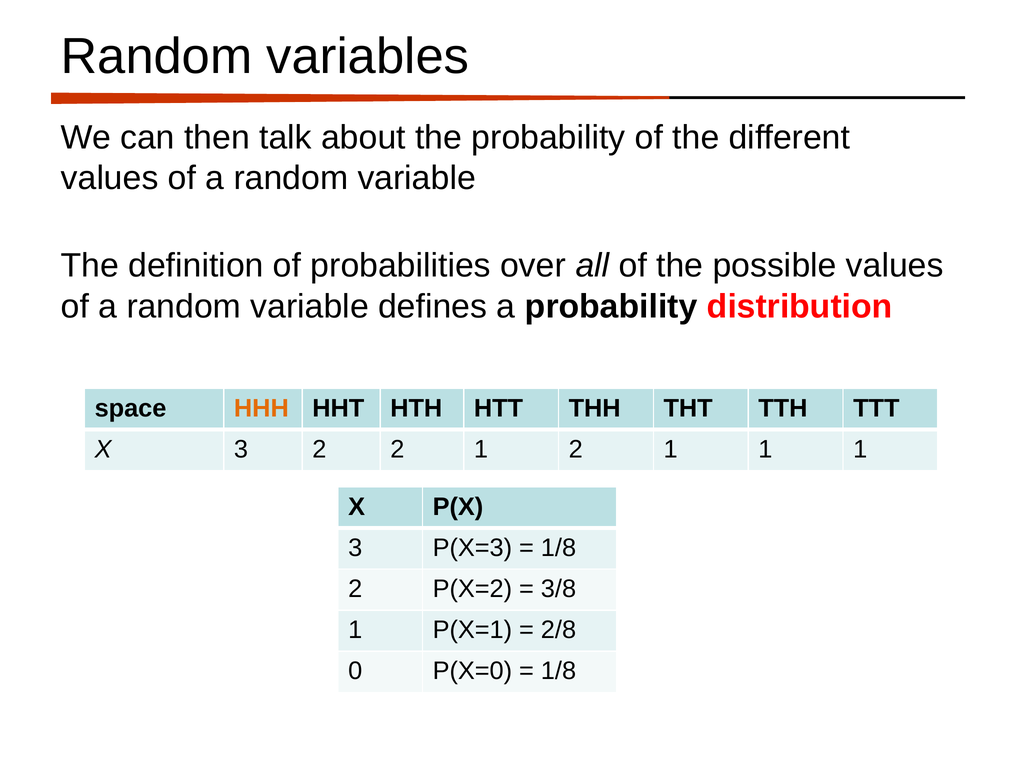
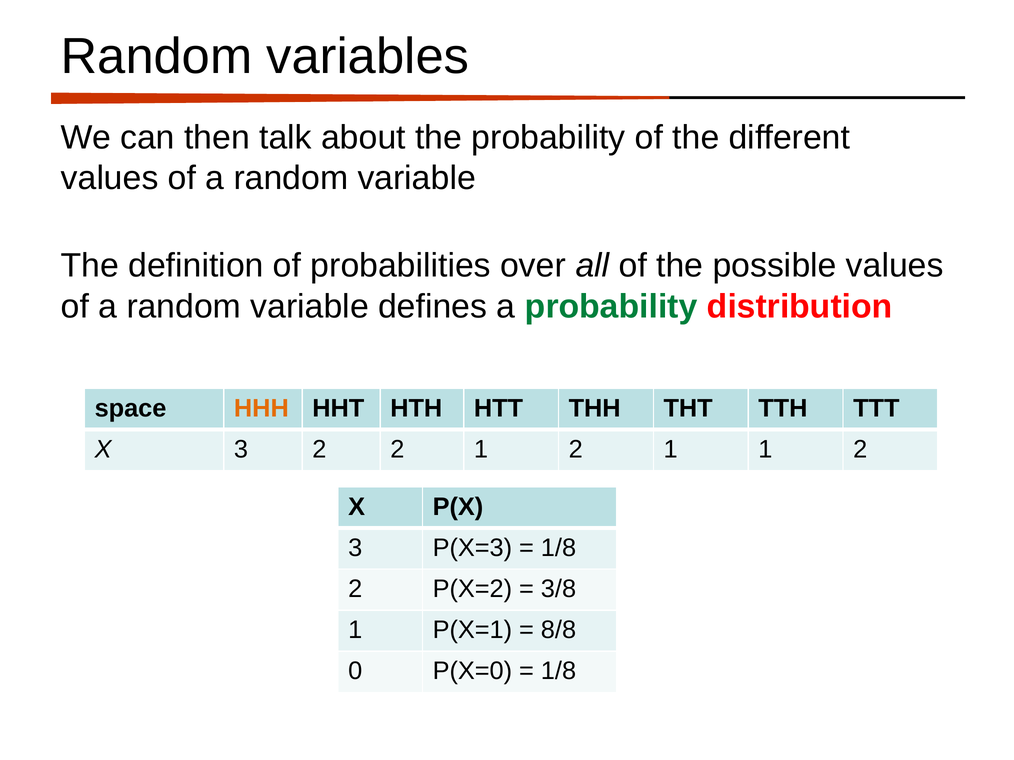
probability at (611, 307) colour: black -> green
1 1 1: 1 -> 2
2/8: 2/8 -> 8/8
